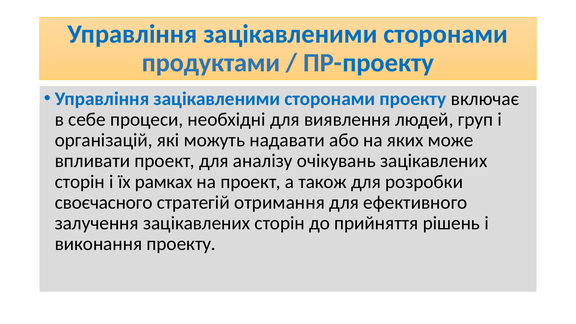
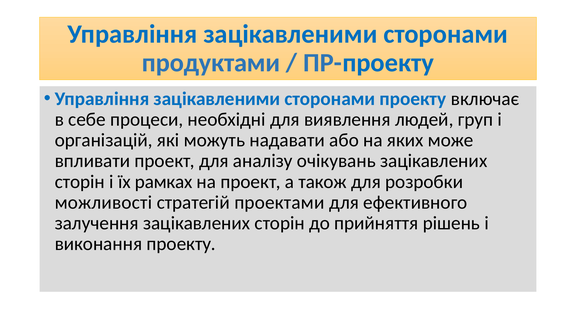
своєчасного: своєчасного -> можливості
отримання: отримання -> проектами
